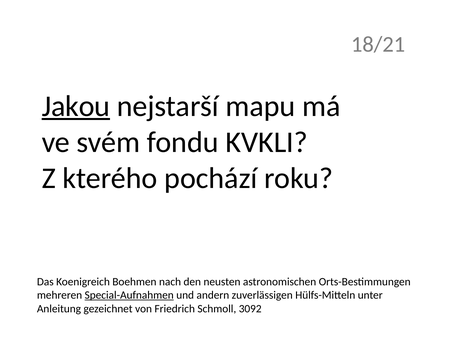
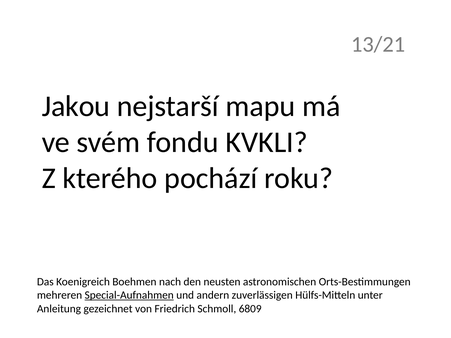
18/21: 18/21 -> 13/21
Jakou underline: present -> none
3092: 3092 -> 6809
